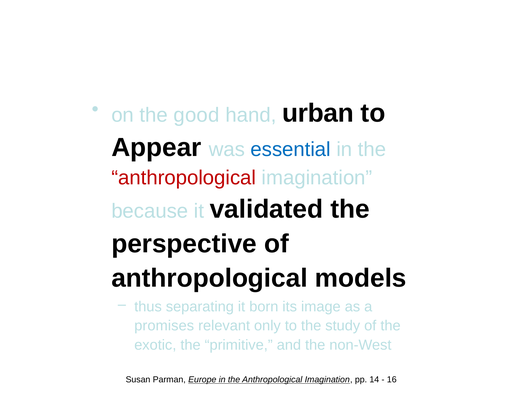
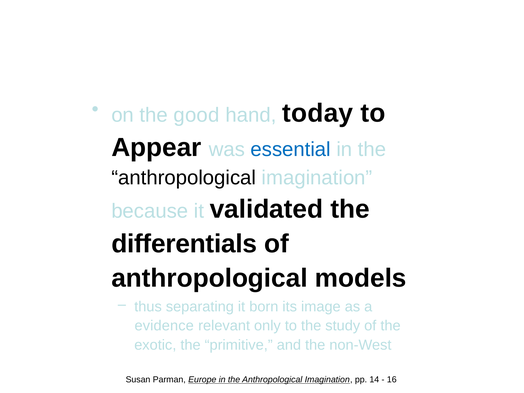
urban: urban -> today
anthropological at (184, 178) colour: red -> black
perspective: perspective -> differentials
promises: promises -> evidence
